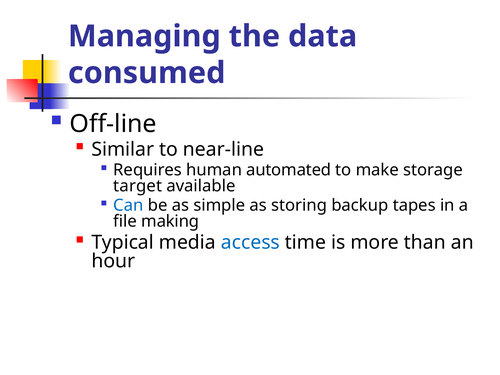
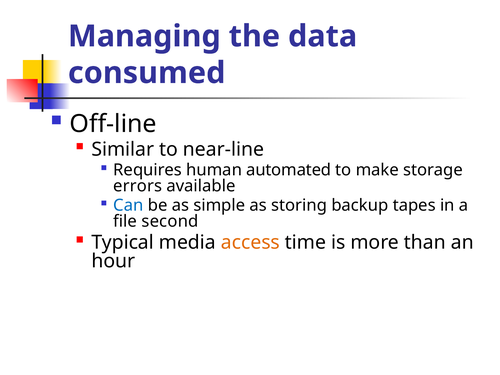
target: target -> errors
making: making -> second
access colour: blue -> orange
